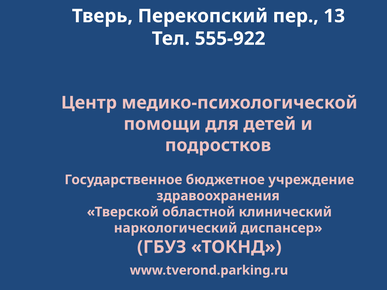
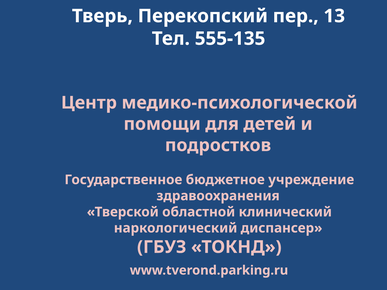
555-922: 555-922 -> 555-135
